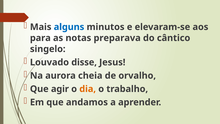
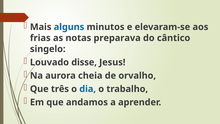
para: para -> frias
agir: agir -> três
dia colour: orange -> blue
